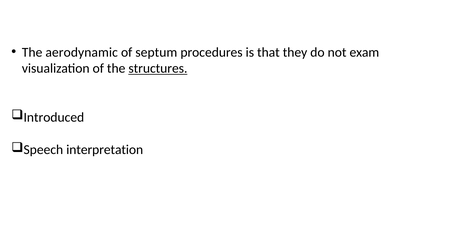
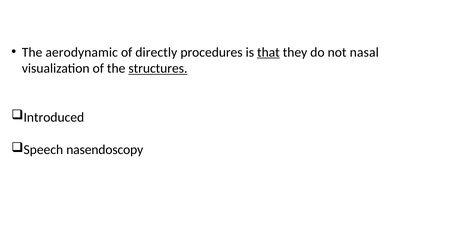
septum: septum -> directly
that underline: none -> present
exam: exam -> nasal
interpretation: interpretation -> nasendoscopy
